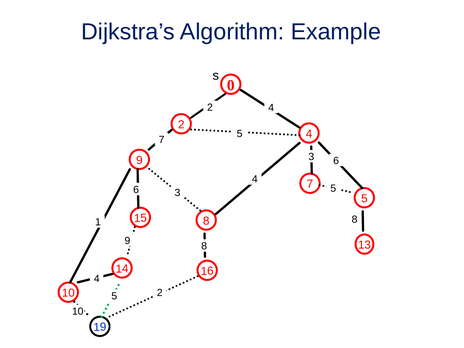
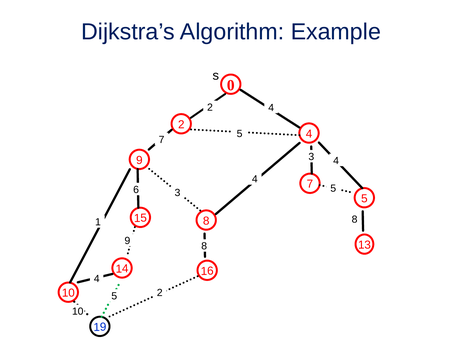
6 at (336, 161): 6 -> 4
